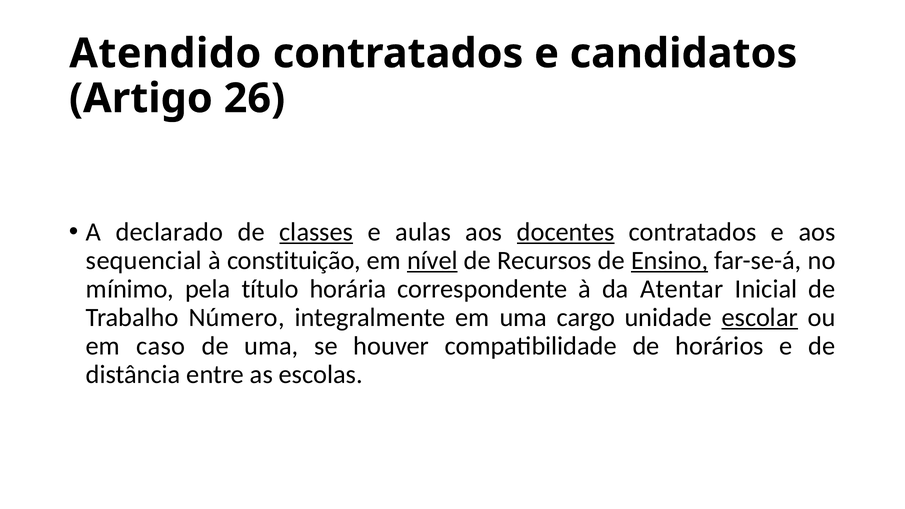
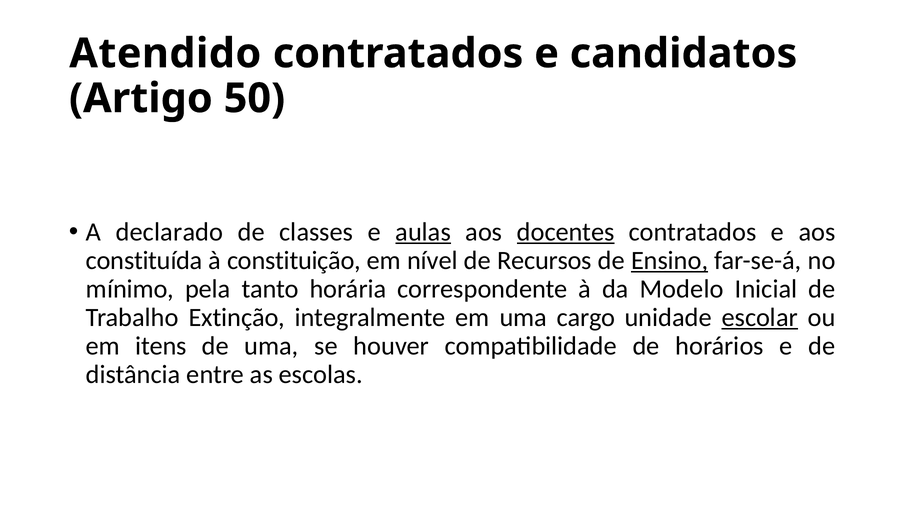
26: 26 -> 50
classes underline: present -> none
aulas underline: none -> present
sequencial: sequencial -> constituída
nível underline: present -> none
título: título -> tanto
Atentar: Atentar -> Modelo
Número: Número -> Extinção
caso: caso -> itens
